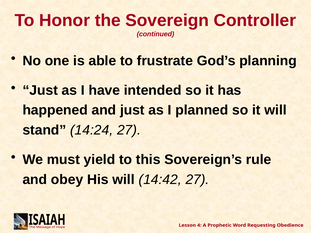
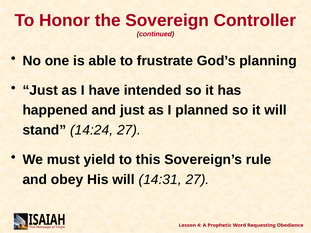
14:42: 14:42 -> 14:31
